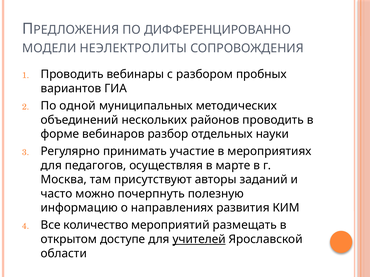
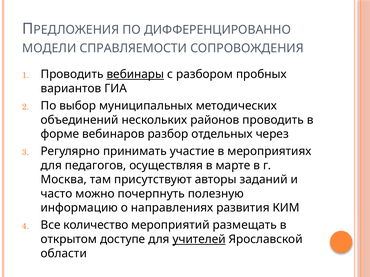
НЕЭЛЕКТРОЛИТЫ: НЕЭЛЕКТРОЛИТЫ -> СПРАВЛЯЕМОСТИ
вебинары underline: none -> present
одной: одной -> выбор
науки: науки -> через
